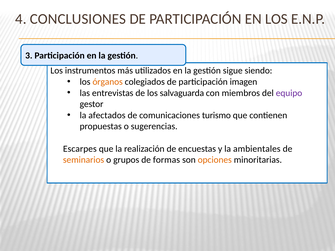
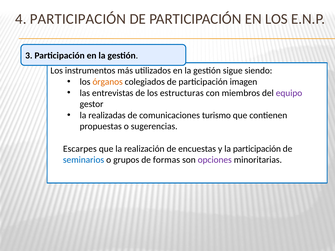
4 CONCLUSIONES: CONCLUSIONES -> PARTICIPACIÓN
salvaguarda: salvaguarda -> estructuras
afectados: afectados -> realizadas
la ambientales: ambientales -> participación
seminarios colour: orange -> blue
opciones colour: orange -> purple
